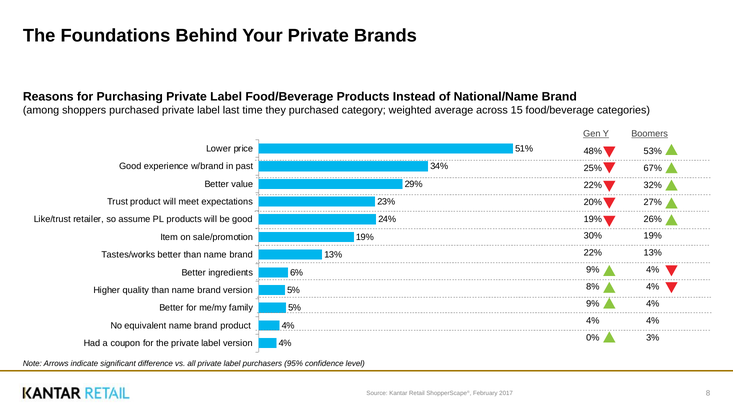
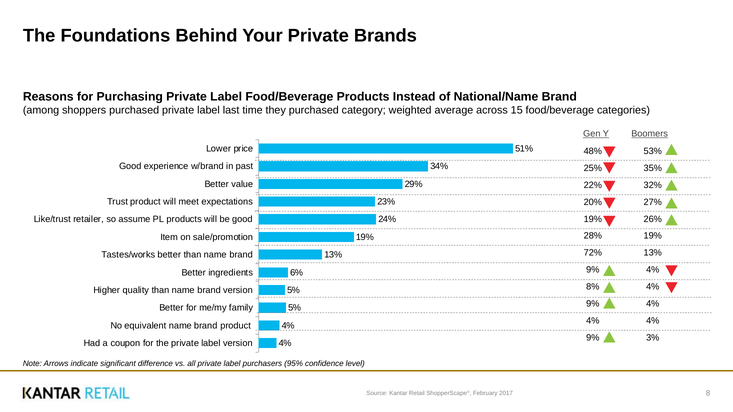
67%: 67% -> 35%
30%: 30% -> 28%
22% at (593, 253): 22% -> 72%
0% at (593, 338): 0% -> 9%
